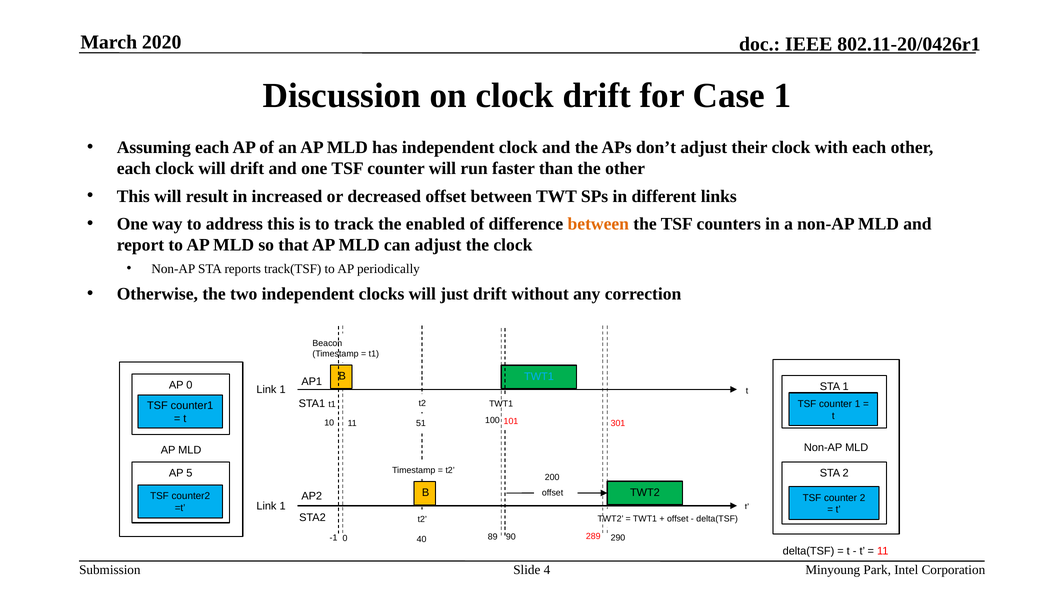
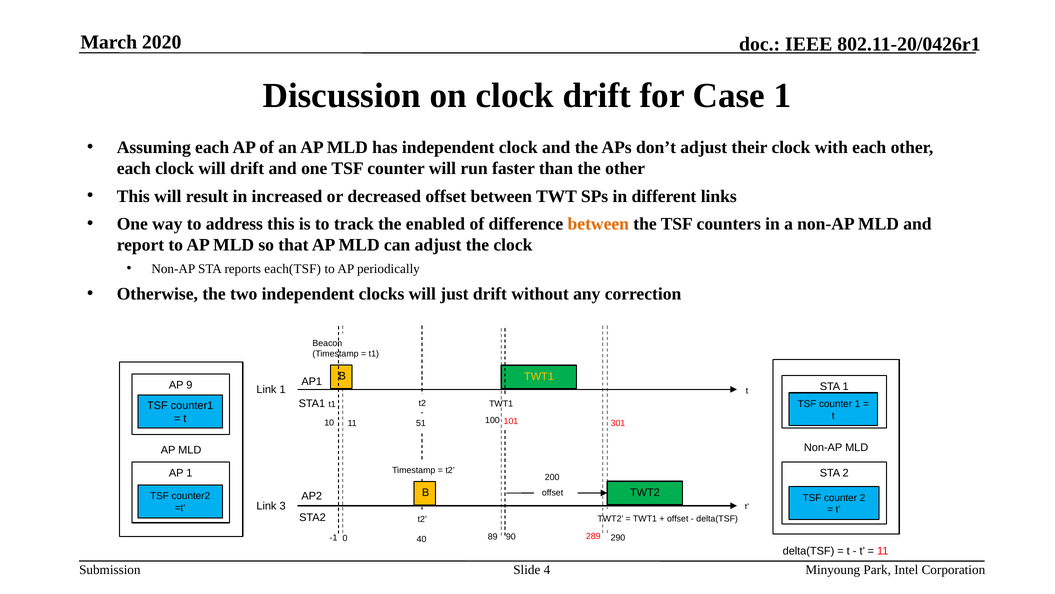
track(TSF: track(TSF -> each(TSF
TWT1 at (539, 376) colour: light blue -> yellow
AP 0: 0 -> 9
AP 5: 5 -> 1
1 at (283, 505): 1 -> 3
